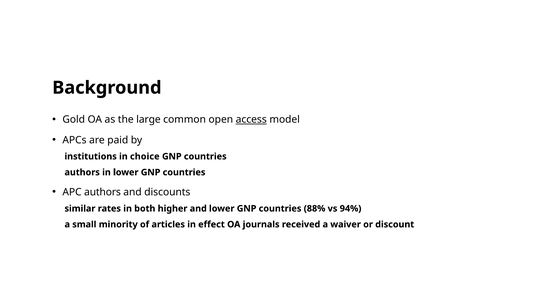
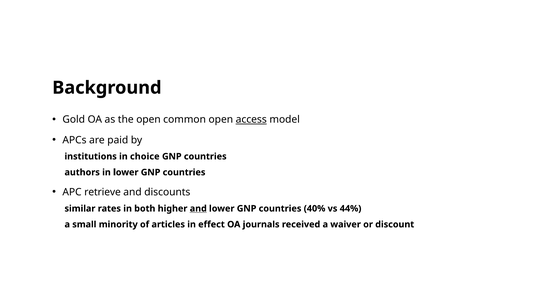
the large: large -> open
APC authors: authors -> retrieve
and at (198, 209) underline: none -> present
88%: 88% -> 40%
94%: 94% -> 44%
